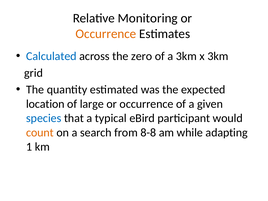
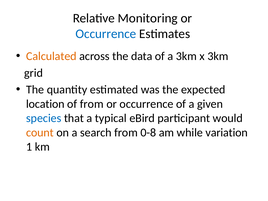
Occurrence at (106, 34) colour: orange -> blue
Calculated colour: blue -> orange
zero: zero -> data
of large: large -> from
8-8: 8-8 -> 0-8
adapting: adapting -> variation
